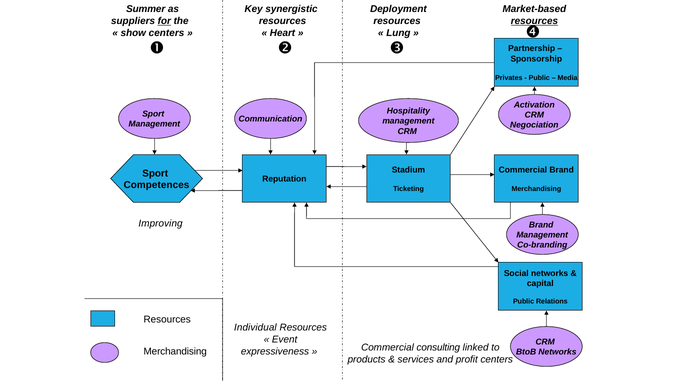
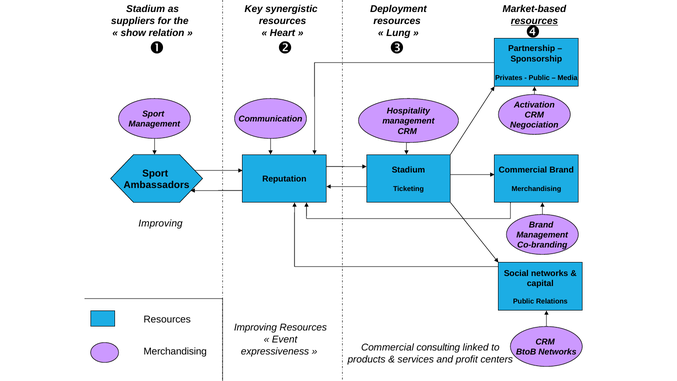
Summer at (146, 9): Summer -> Stadium
for underline: present -> none
show centers: centers -> relation
Competences: Competences -> Ambassadors
Individual at (255, 328): Individual -> Improving
